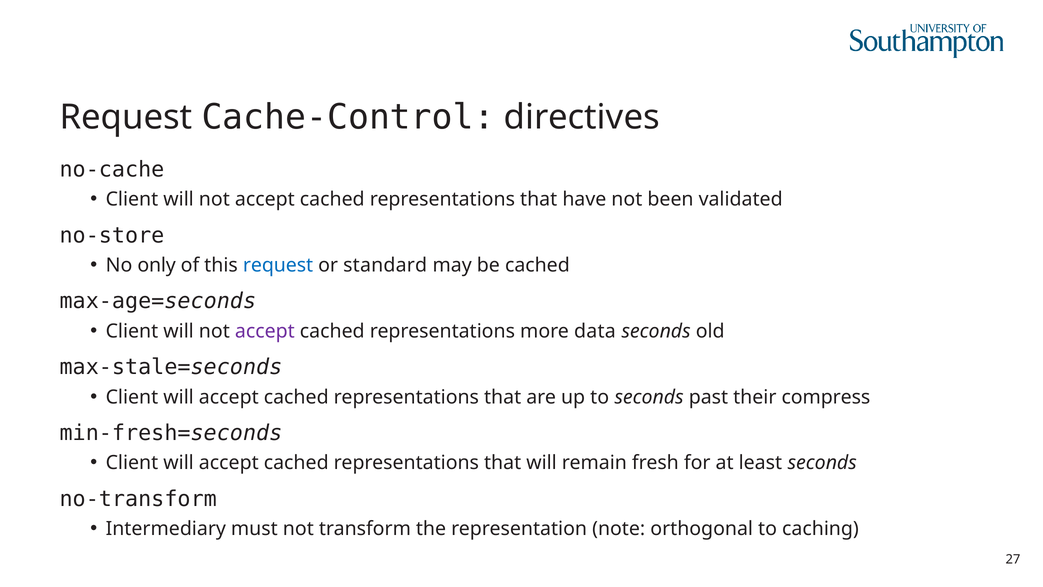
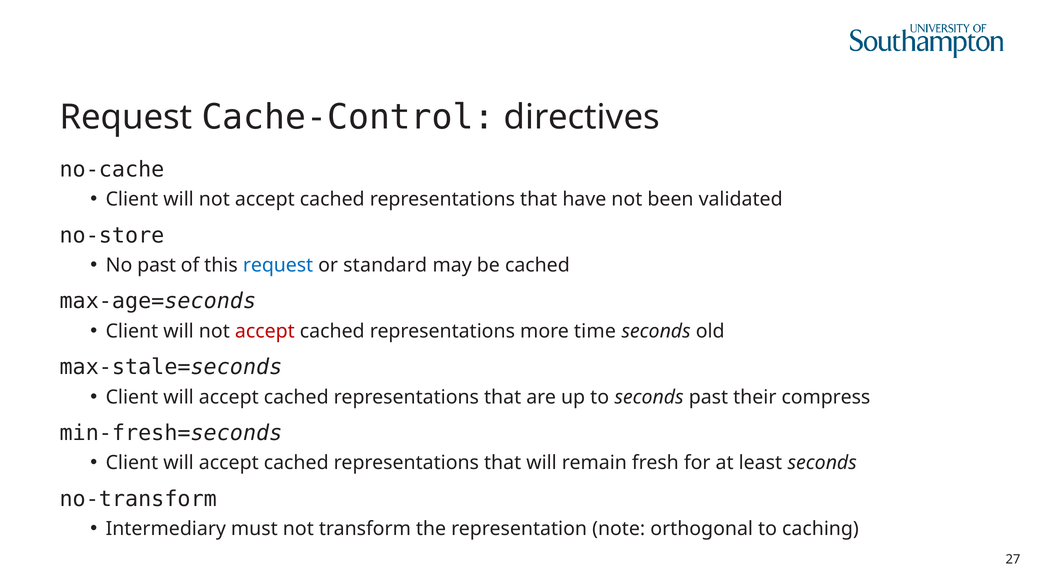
No only: only -> past
accept at (265, 331) colour: purple -> red
data: data -> time
